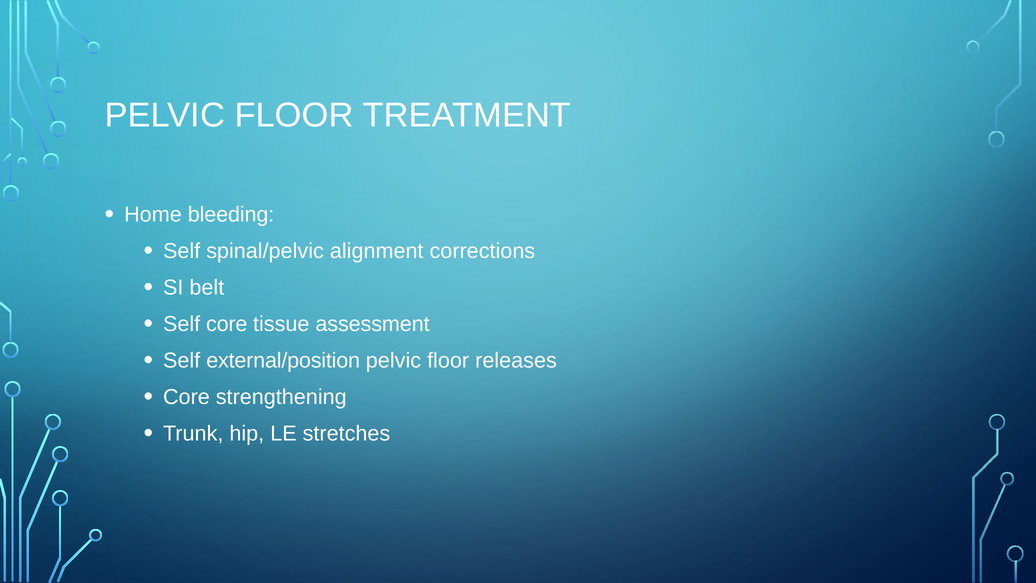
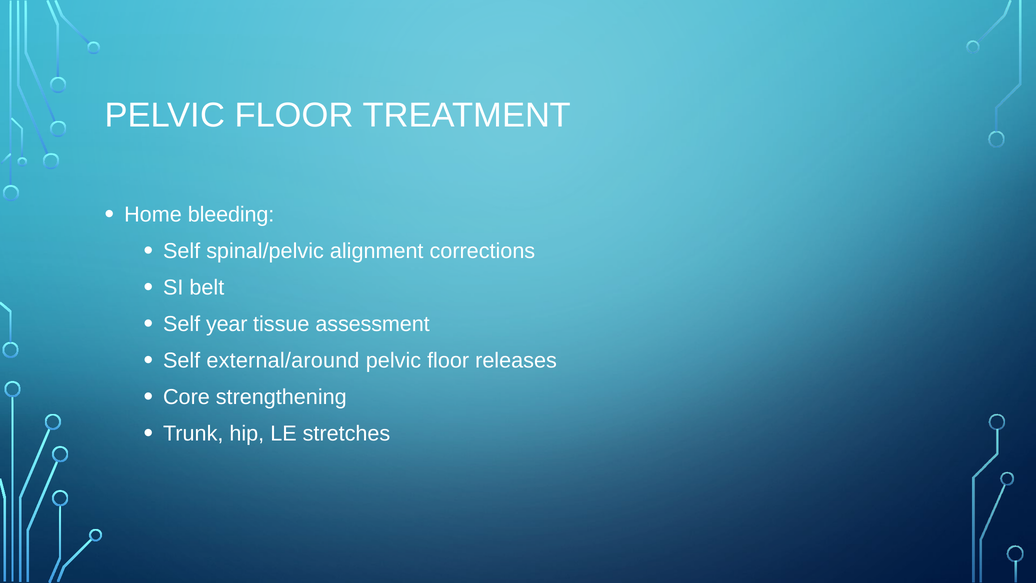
Self core: core -> year
external/position: external/position -> external/around
